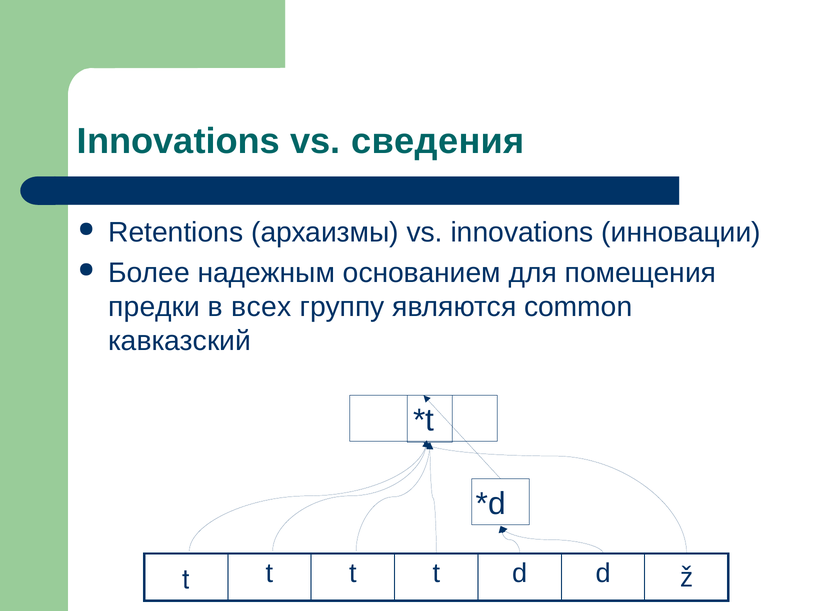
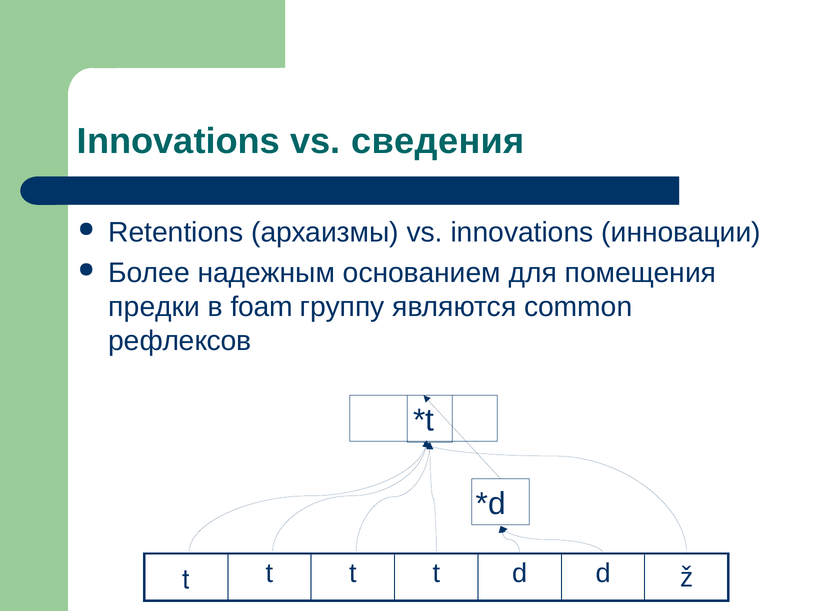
всех: всех -> foam
кавказский: кавказский -> рефлексов
